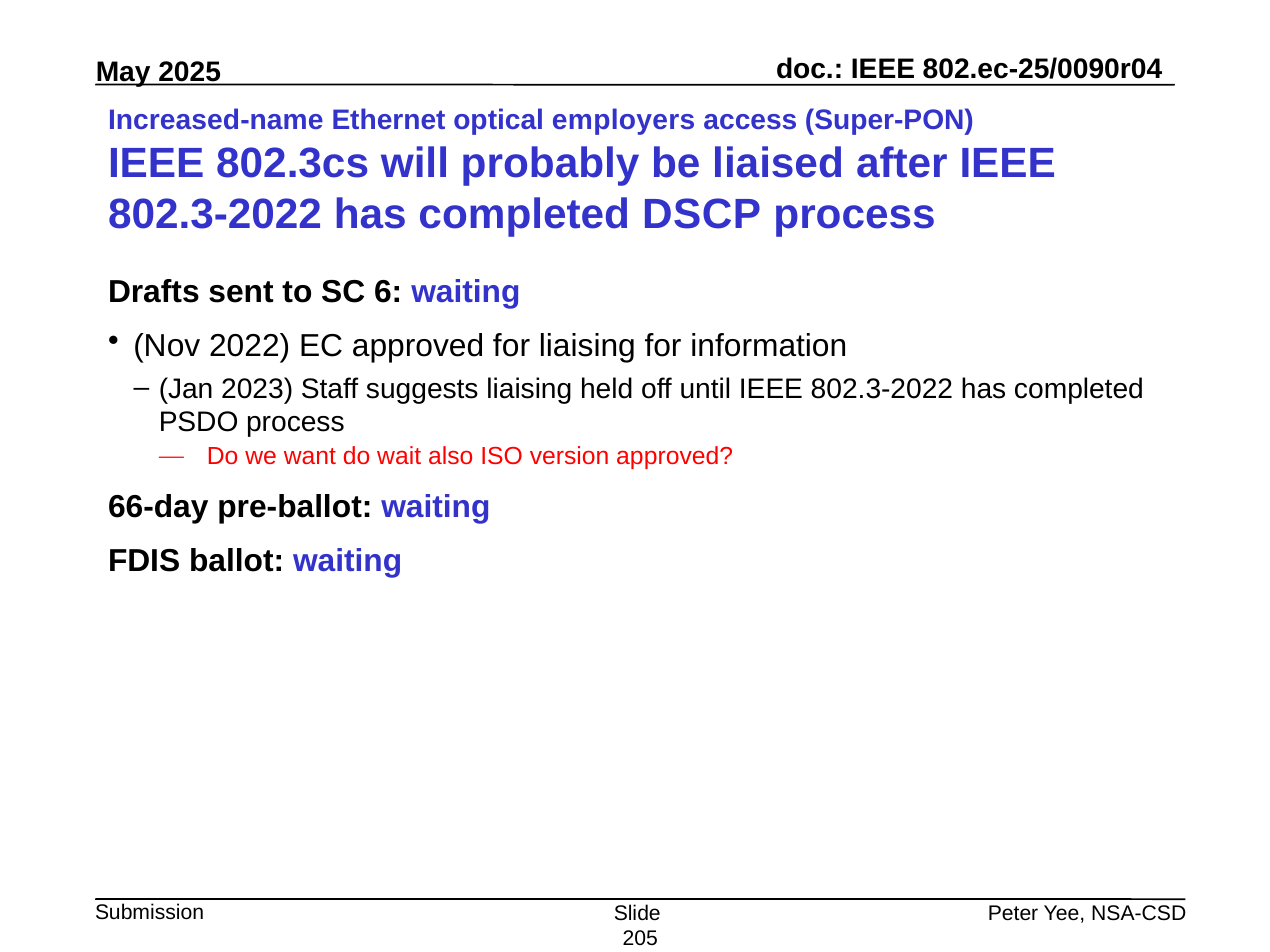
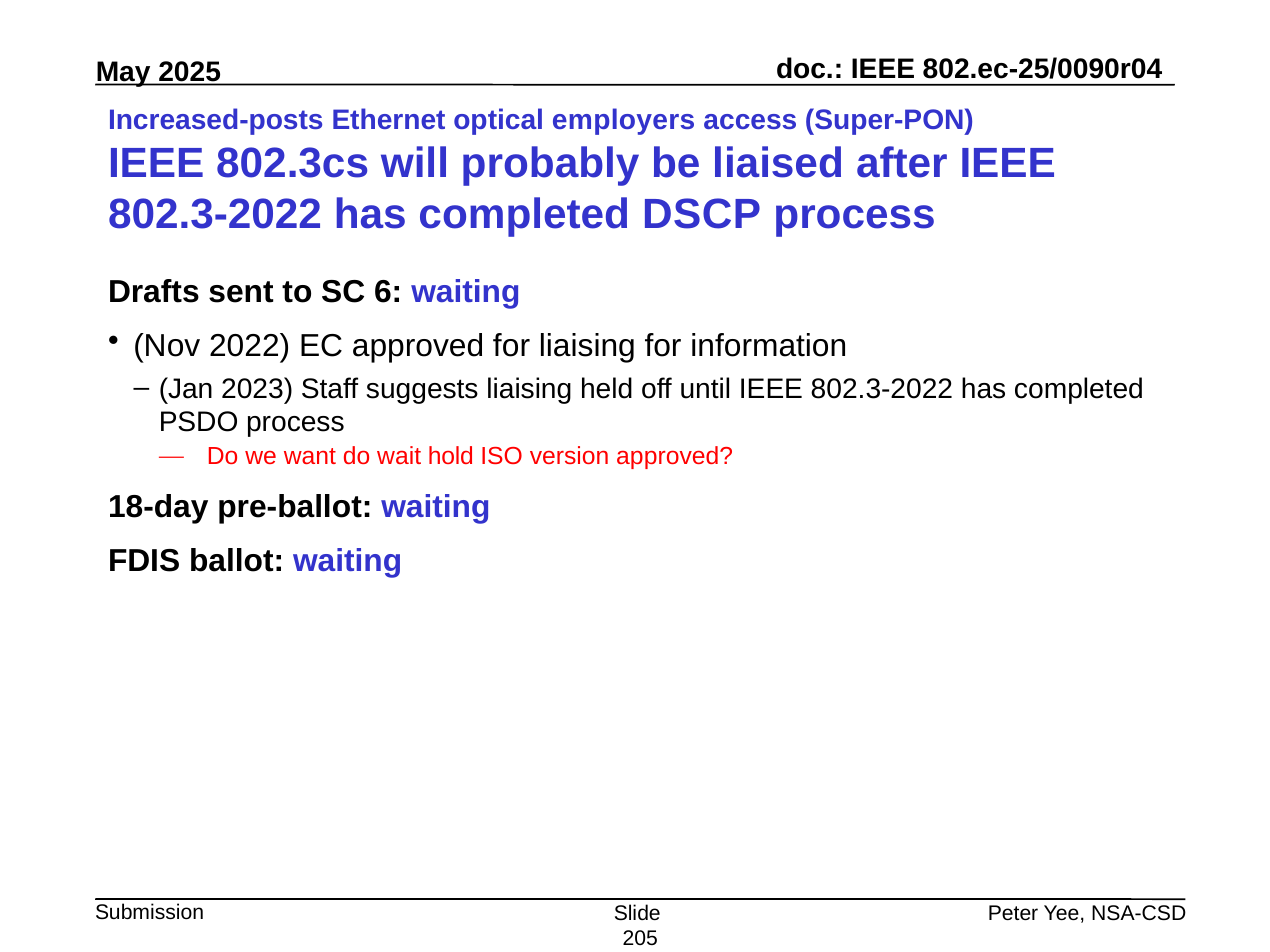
Increased-name: Increased-name -> Increased-posts
also: also -> hold
66-day: 66-day -> 18-day
